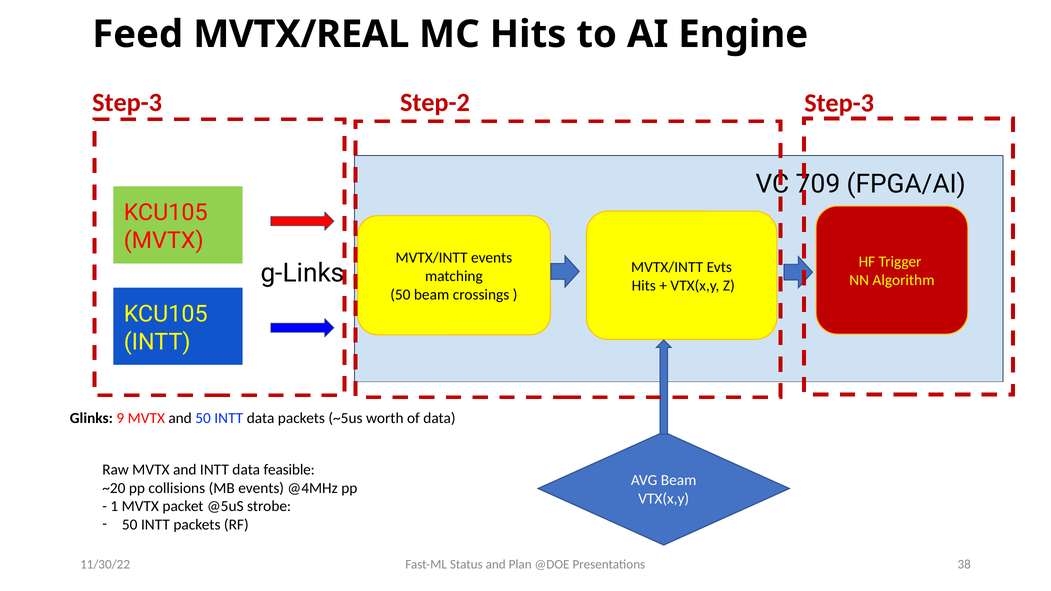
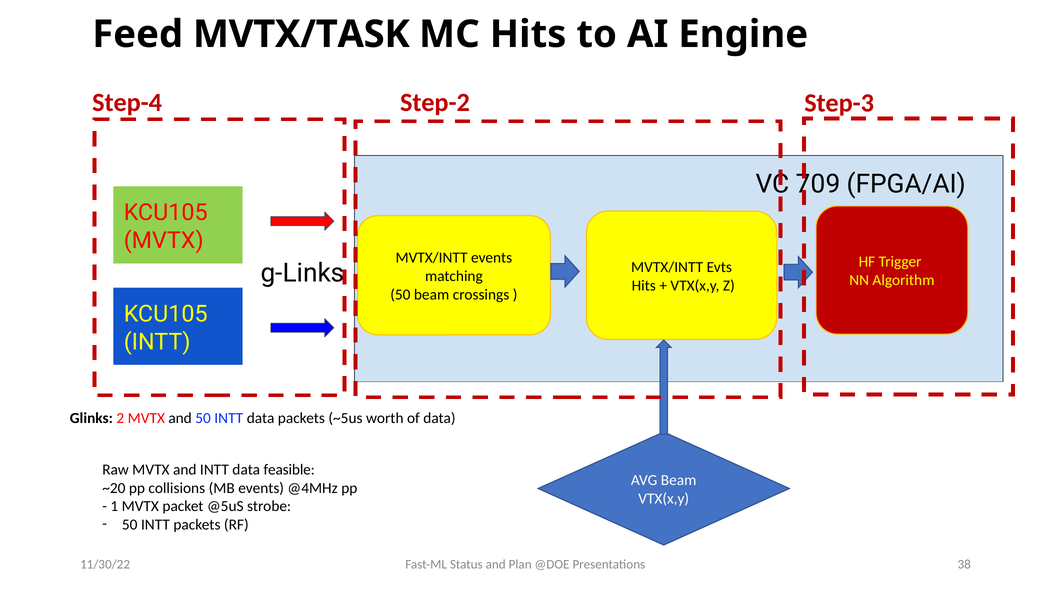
MVTX/REAL: MVTX/REAL -> MVTX/TASK
Step-3 at (127, 102): Step-3 -> Step-4
9: 9 -> 2
